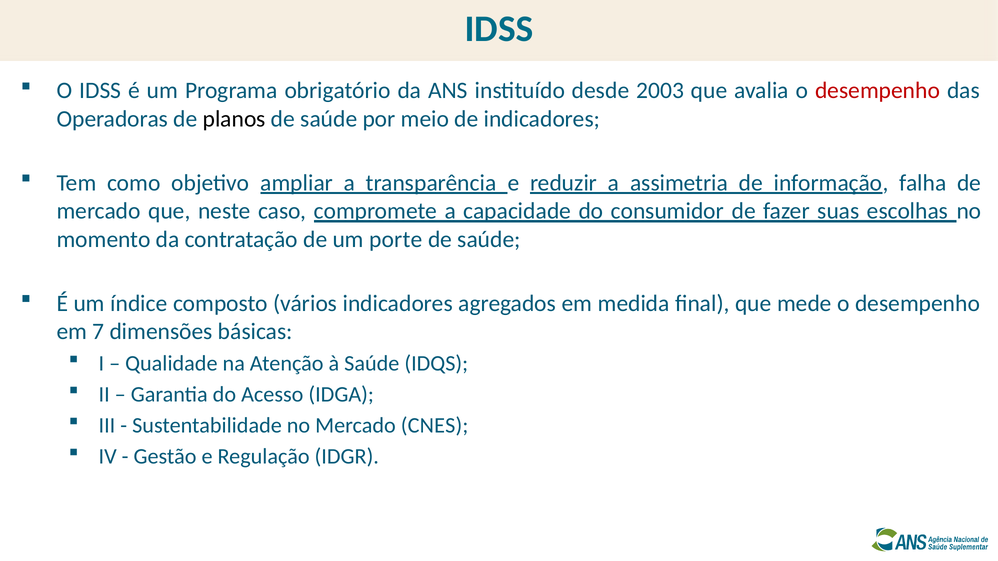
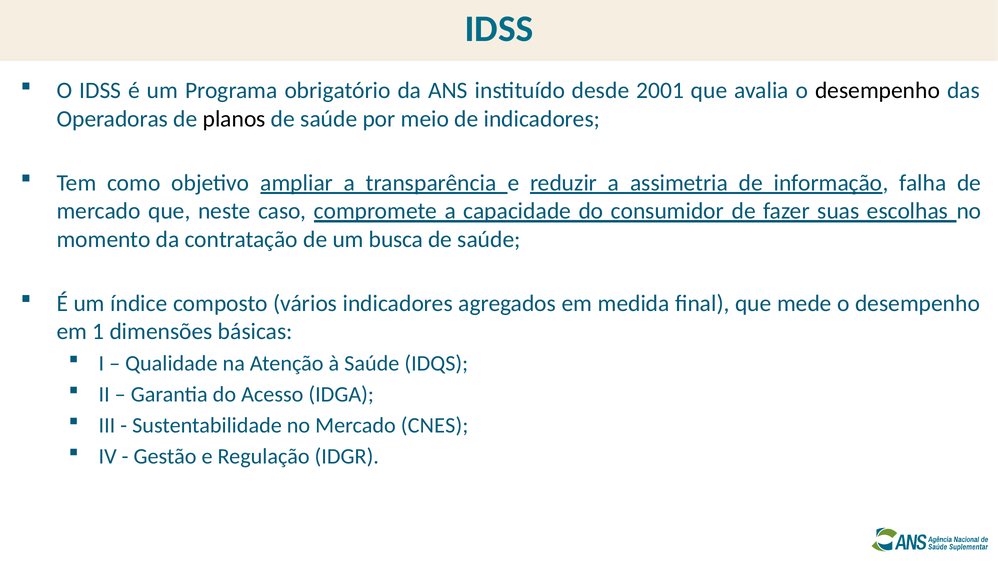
2003: 2003 -> 2001
desempenho at (878, 91) colour: red -> black
porte: porte -> busca
7: 7 -> 1
